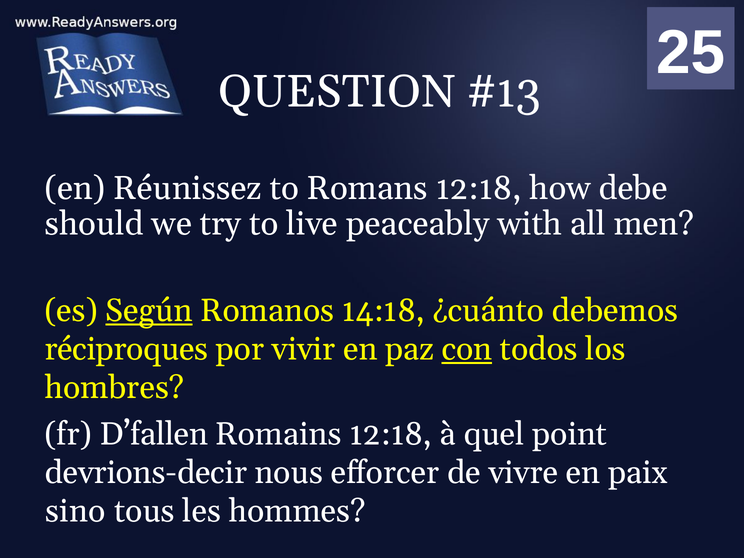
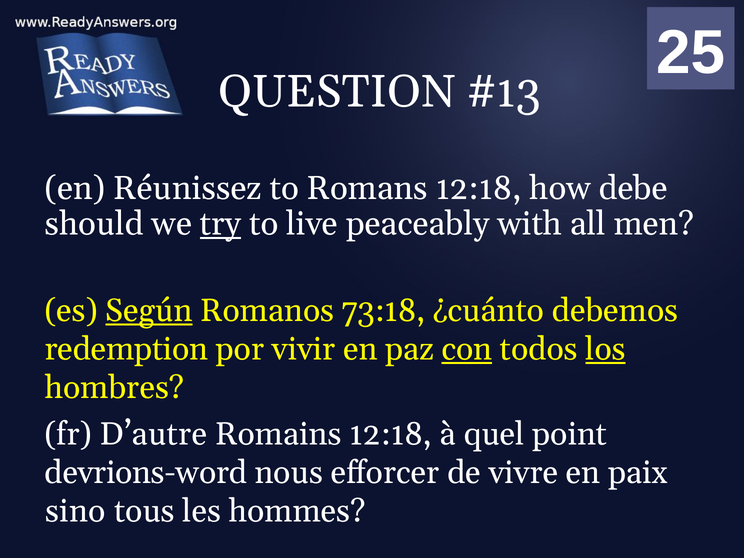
try underline: none -> present
14:18: 14:18 -> 73:18
réciproques: réciproques -> redemption
los underline: none -> present
D’fallen: D’fallen -> D’autre
devrions-decir: devrions-decir -> devrions-word
